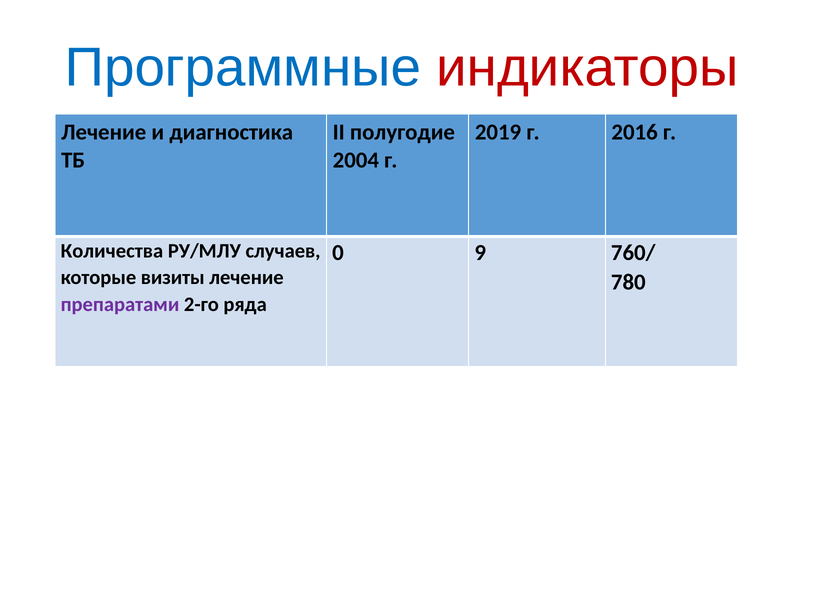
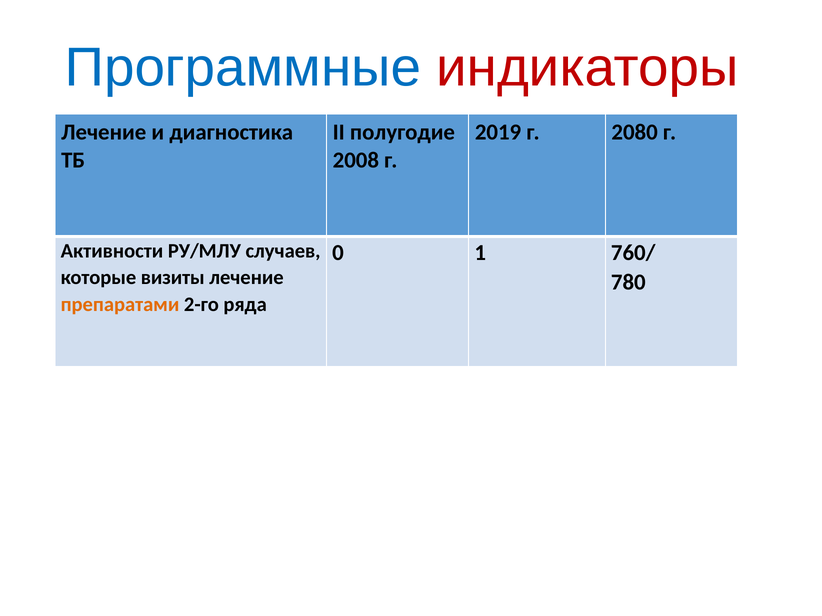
2016: 2016 -> 2080
2004: 2004 -> 2008
Количества: Количества -> Активности
9: 9 -> 1
препаратами colour: purple -> orange
